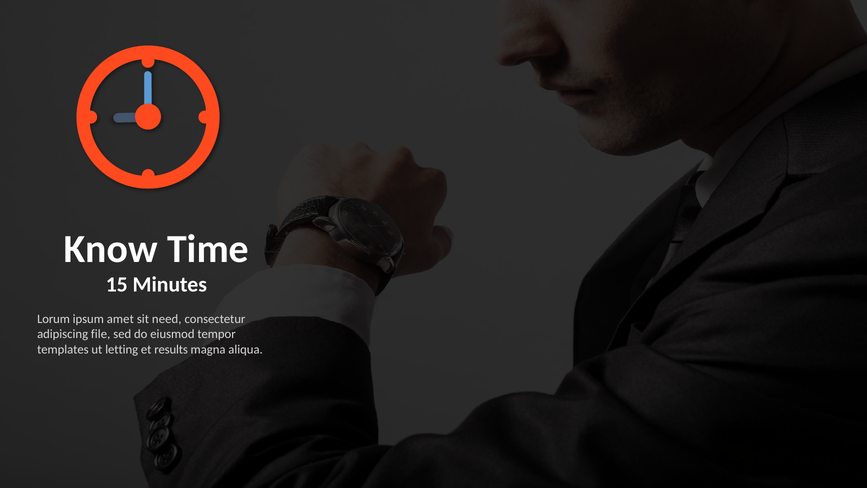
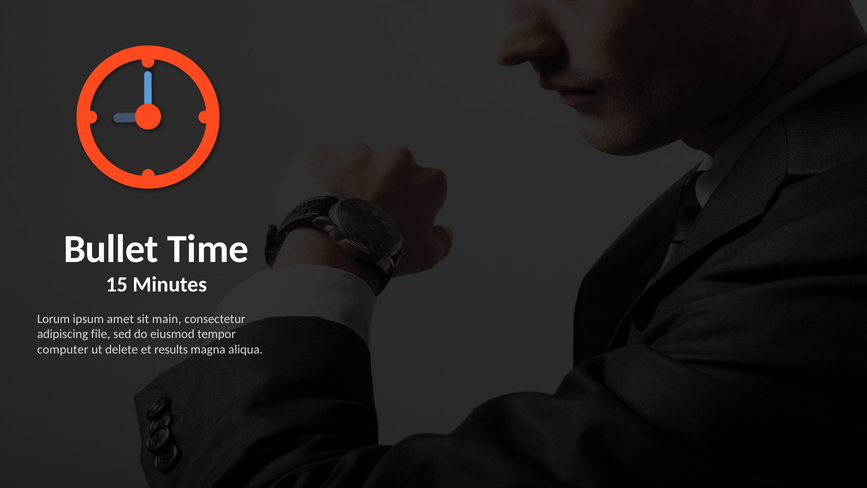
Know: Know -> Bullet
need: need -> main
templates: templates -> computer
letting: letting -> delete
